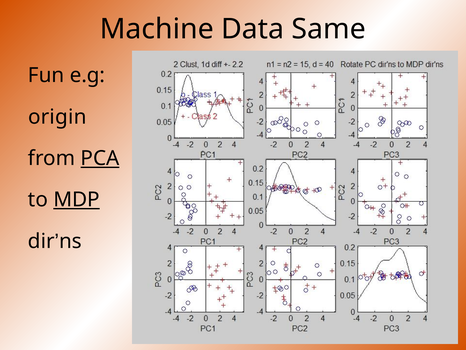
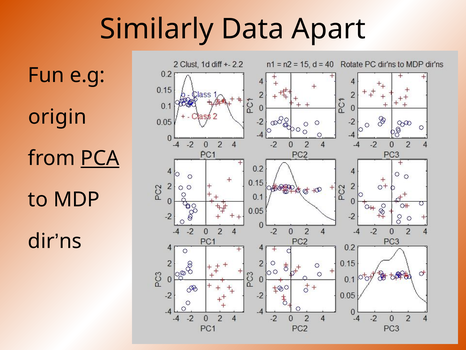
Machine: Machine -> Similarly
Same: Same -> Apart
MDP underline: present -> none
